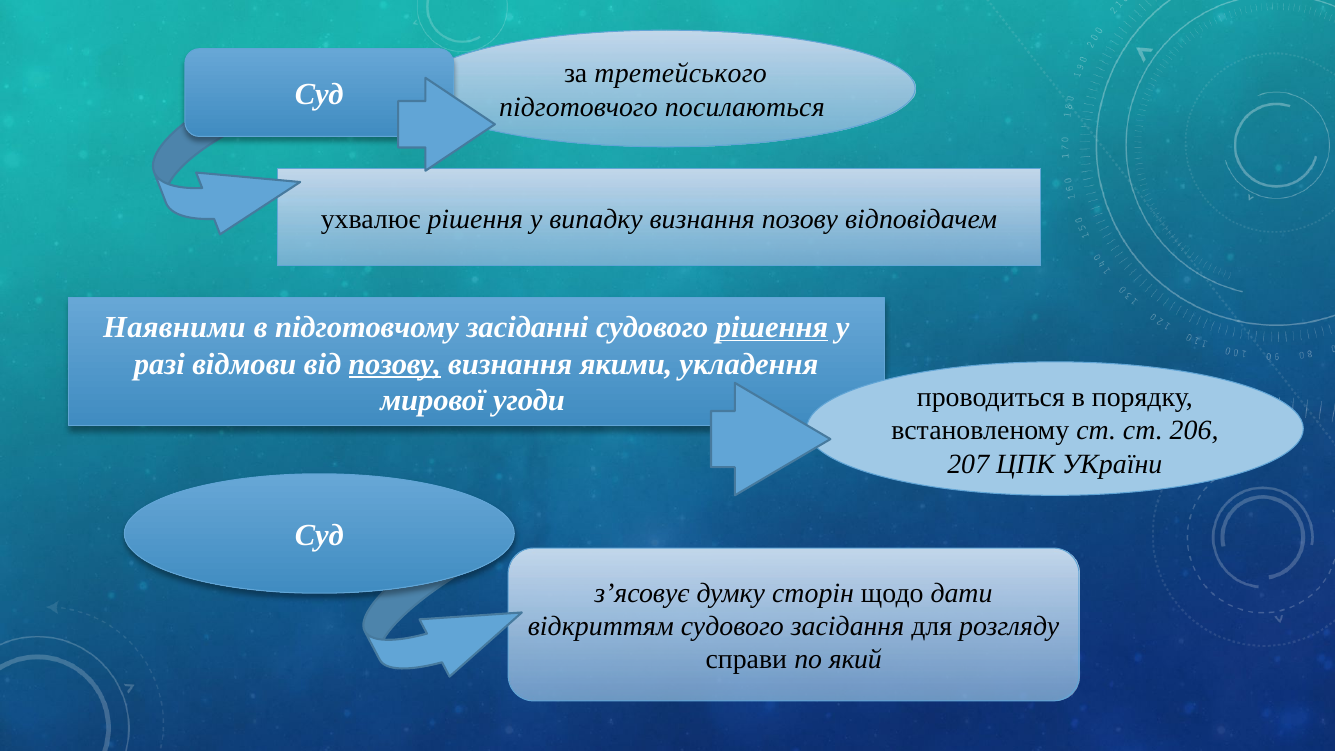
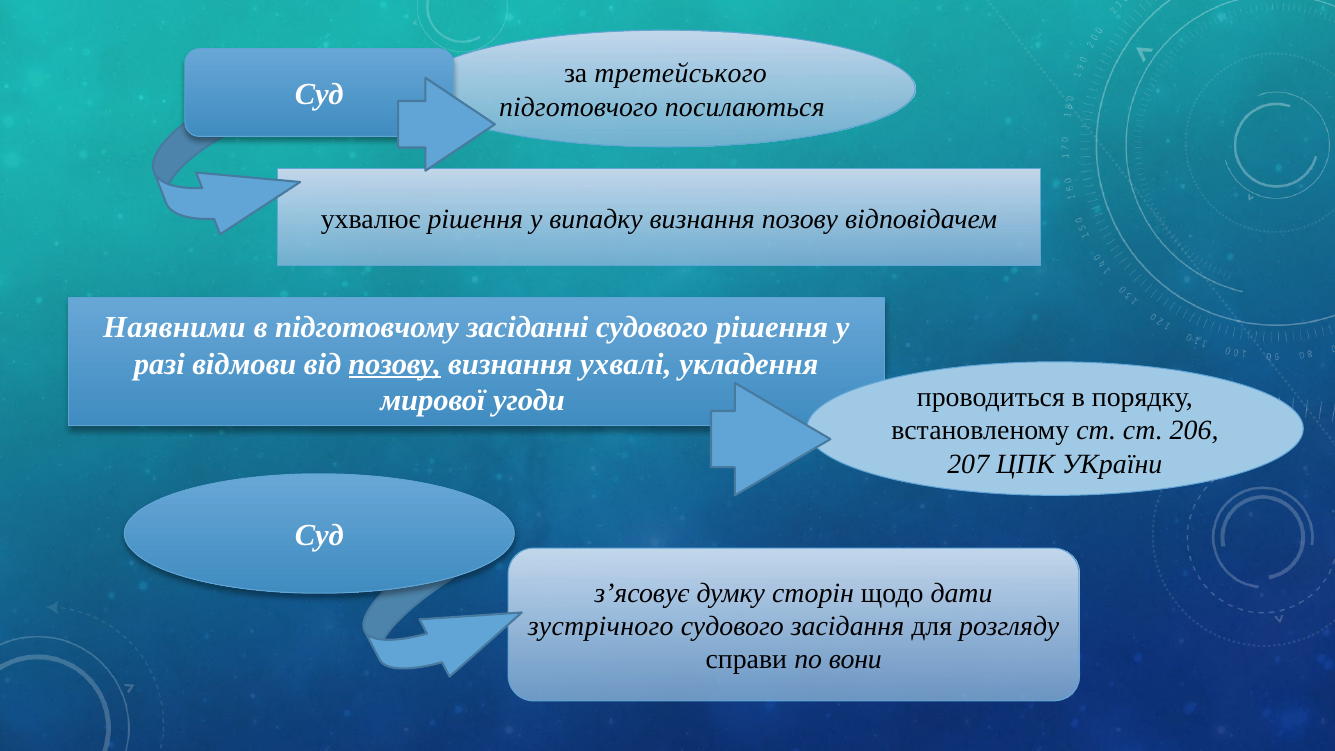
рішення at (772, 327) underline: present -> none
якими: якими -> ухвалі
відкриттям: відкриттям -> зустрічного
який: який -> вони
